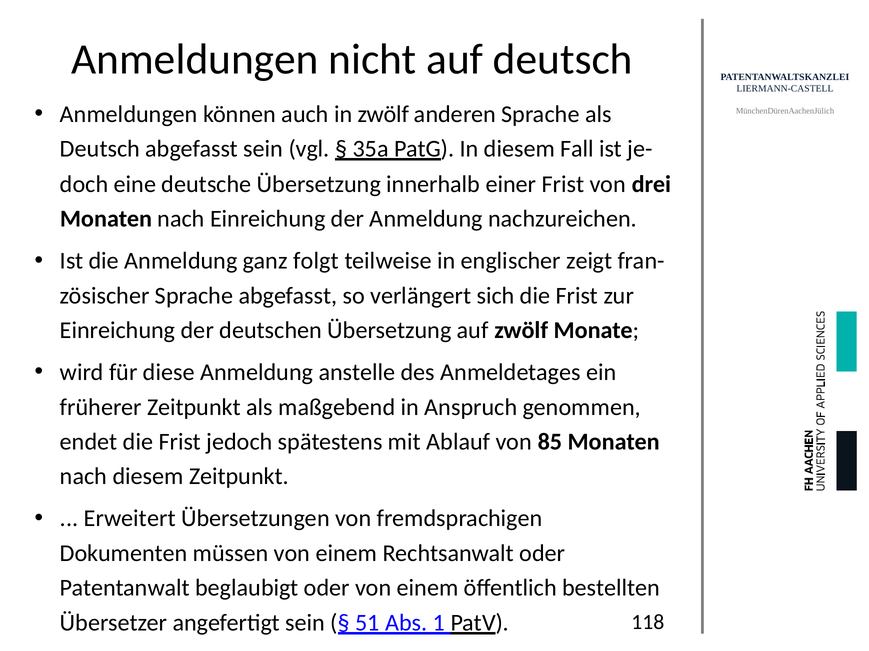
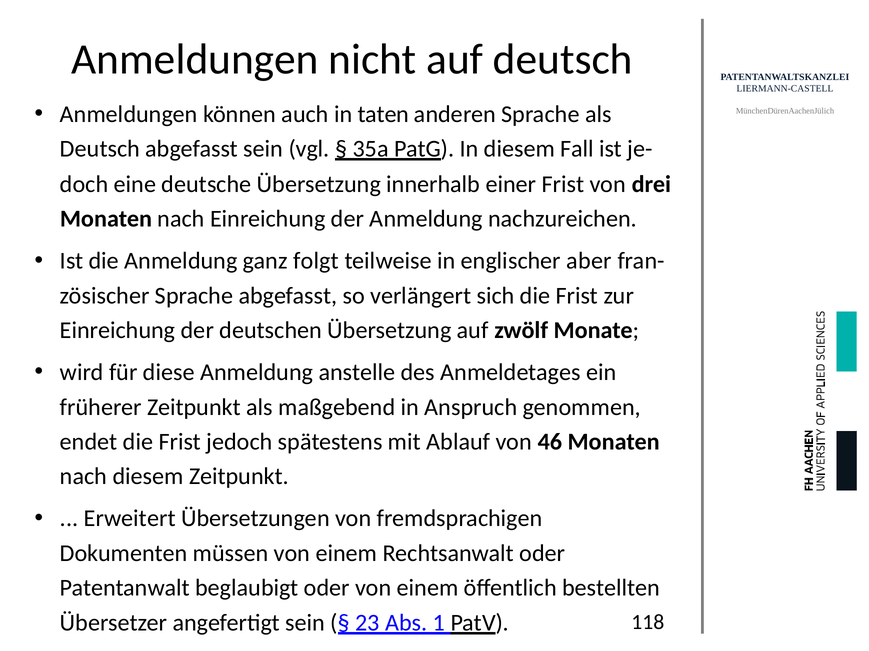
in zwölf: zwölf -> taten
zeigt: zeigt -> aber
85: 85 -> 46
51: 51 -> 23
